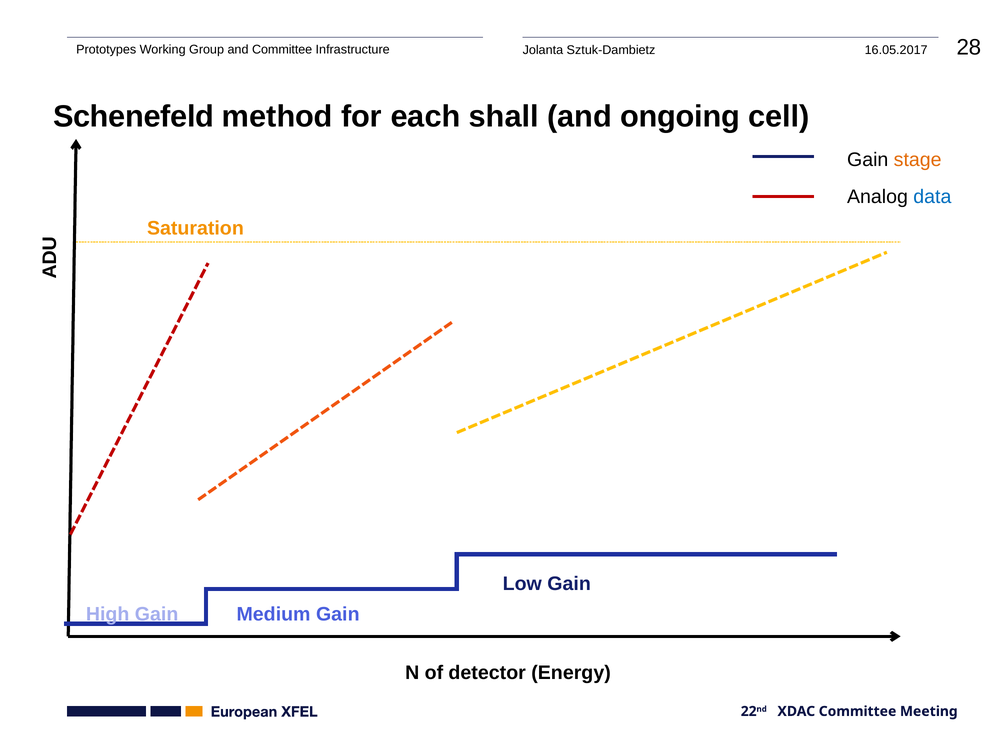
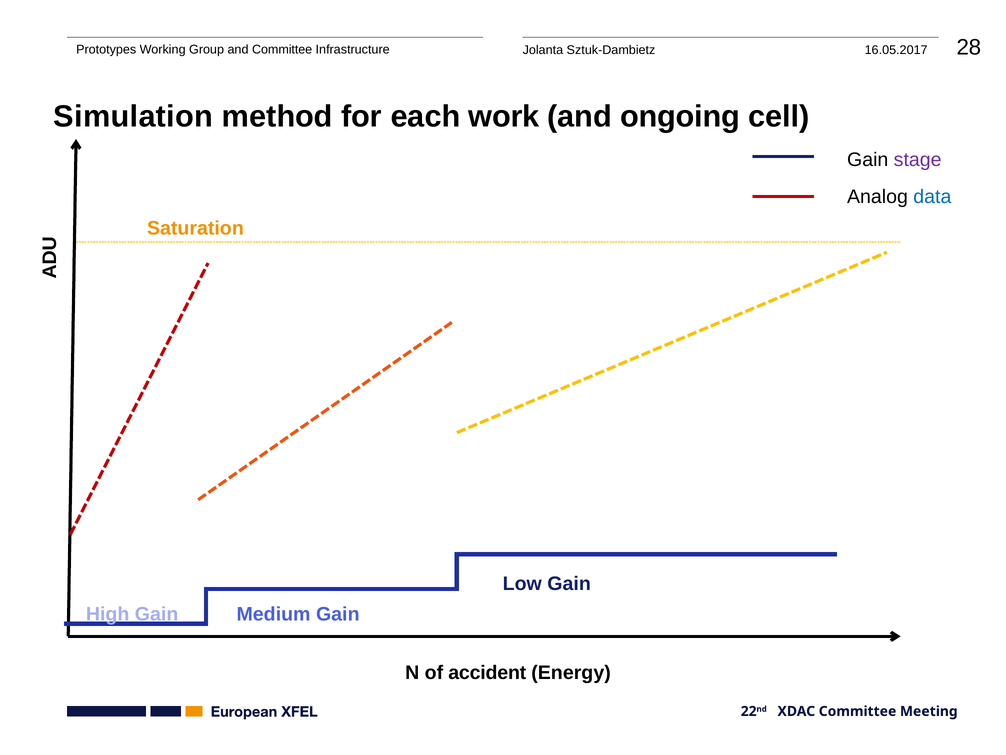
Schenefeld: Schenefeld -> Simulation
shall: shall -> work
stage colour: orange -> purple
detector: detector -> accident
